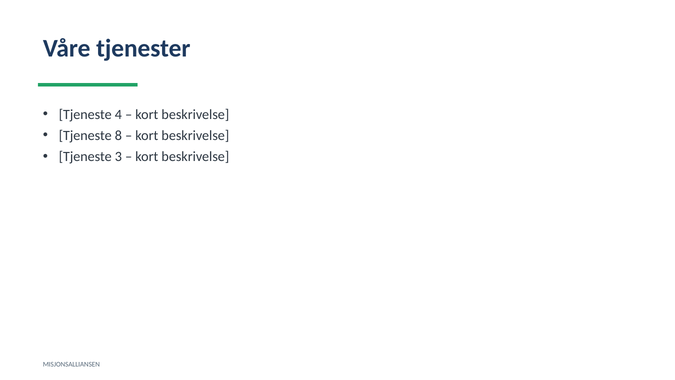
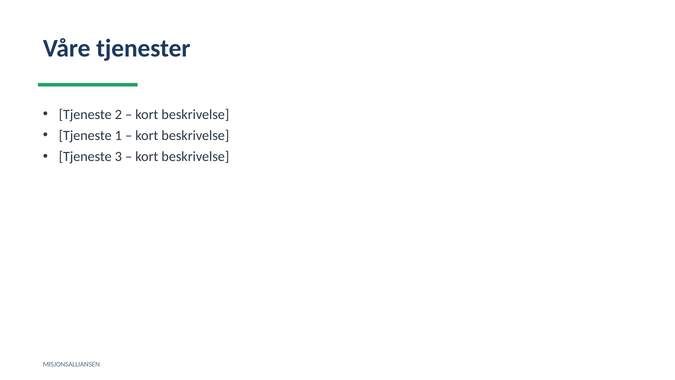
4: 4 -> 2
8: 8 -> 1
